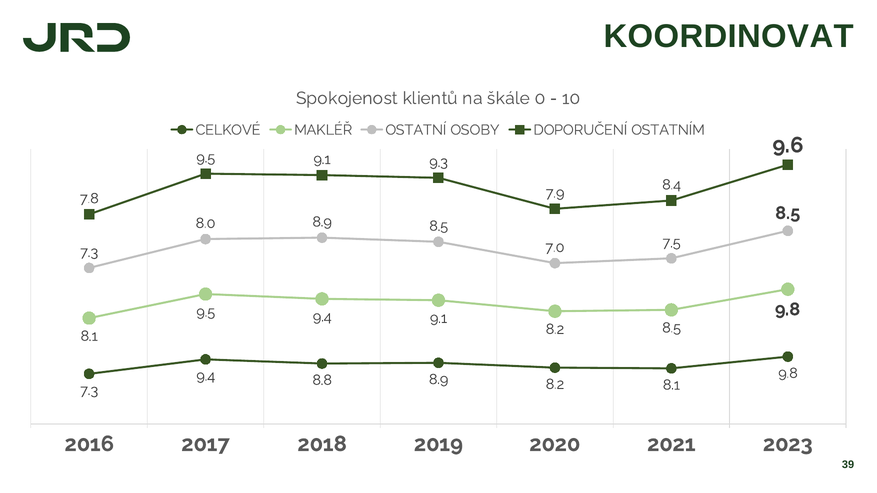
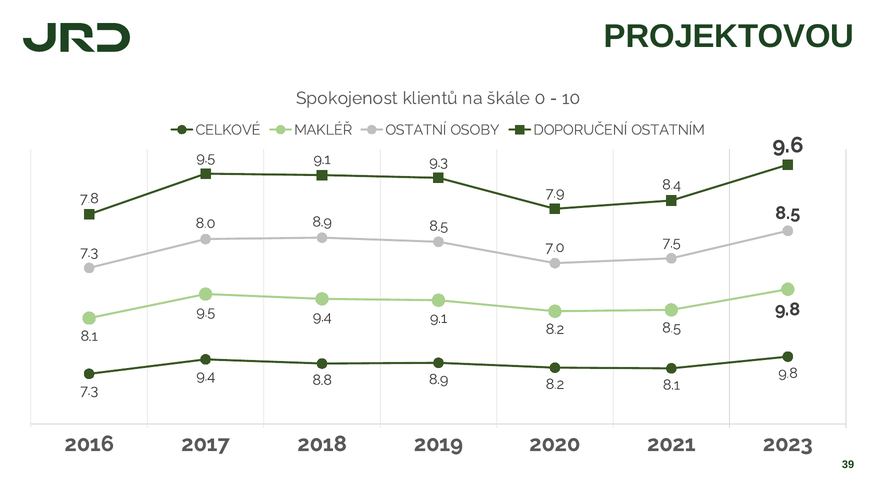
KOORDINOVAT: KOORDINOVAT -> PROJEKTOVOU
